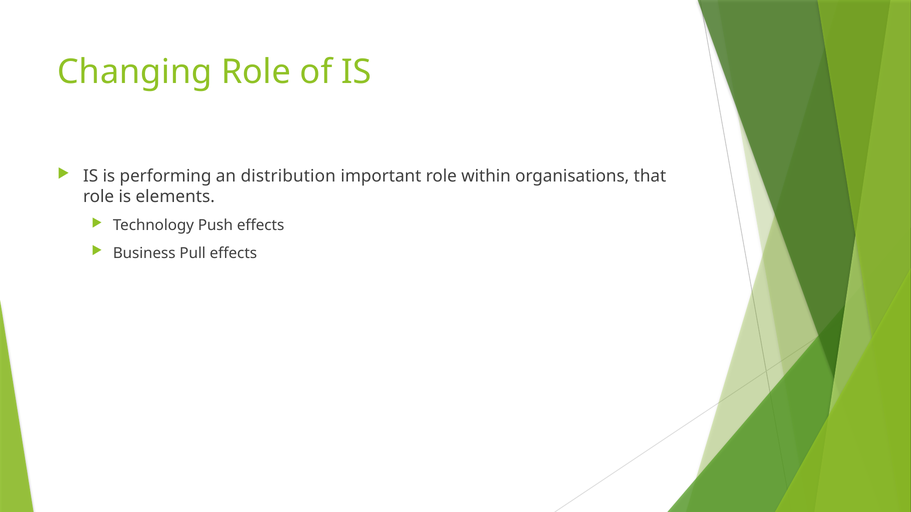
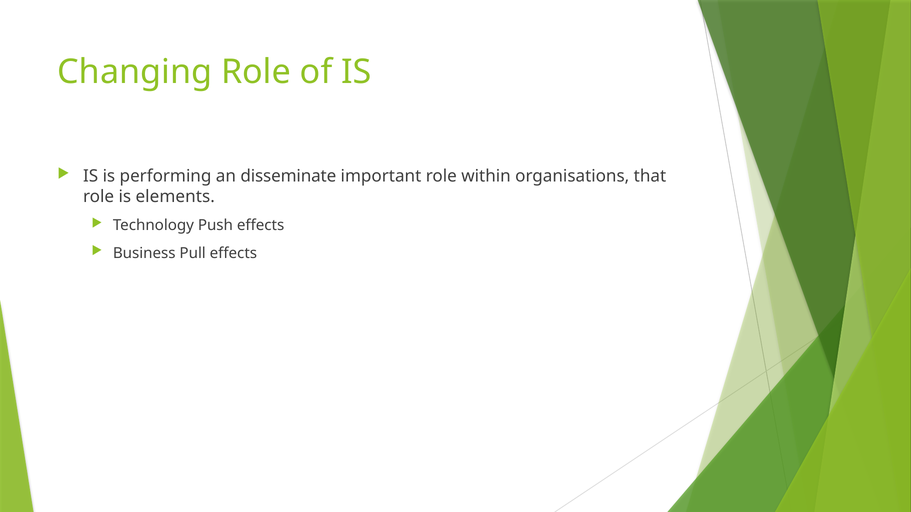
distribution: distribution -> disseminate
